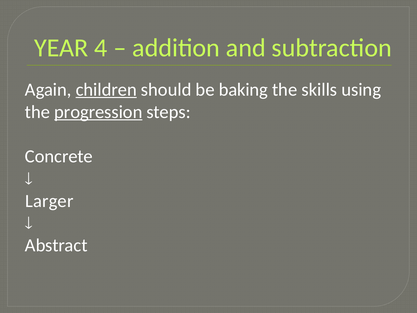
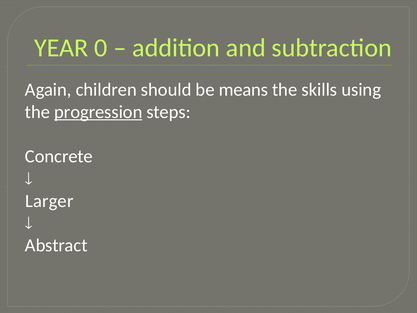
4: 4 -> 0
children underline: present -> none
baking: baking -> means
